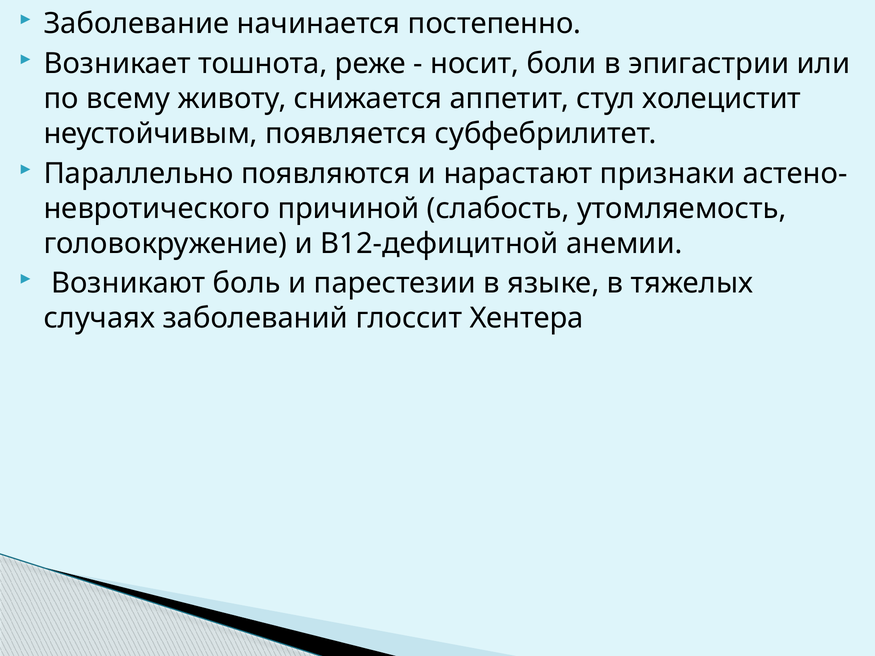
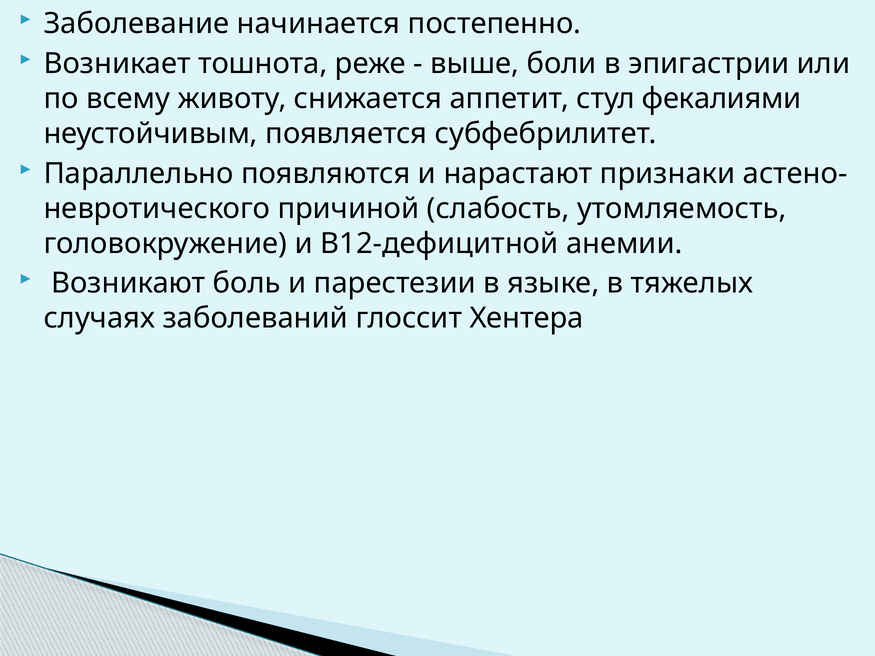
носит: носит -> выше
холецистит: холецистит -> фекалиями
